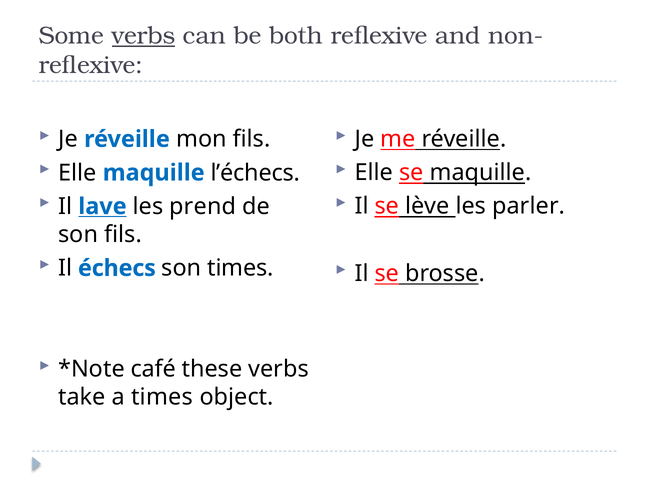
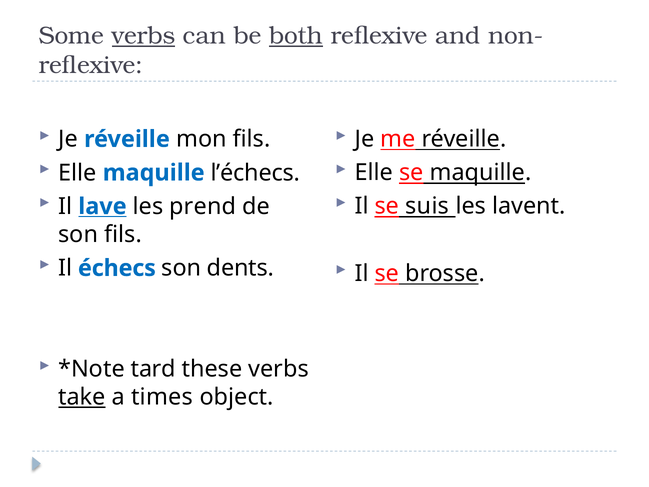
both underline: none -> present
lève: lève -> suis
parler: parler -> lavent
son times: times -> dents
café: café -> tard
take underline: none -> present
